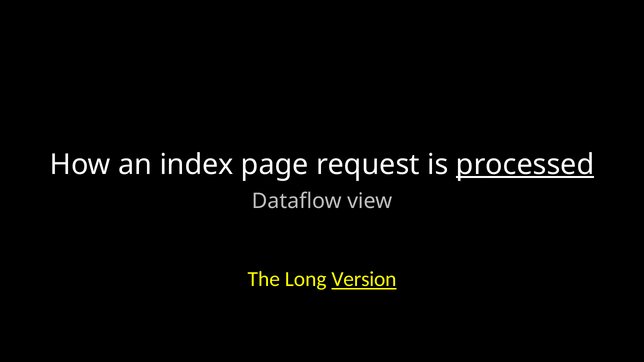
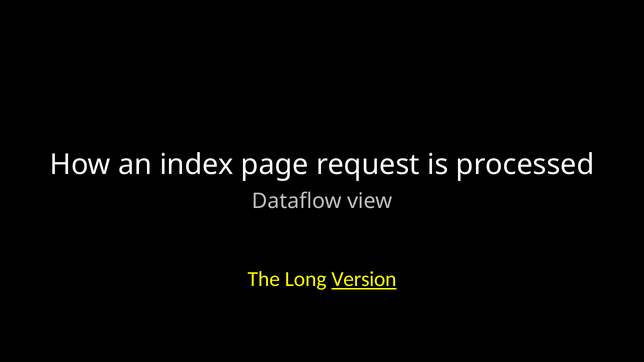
processed underline: present -> none
